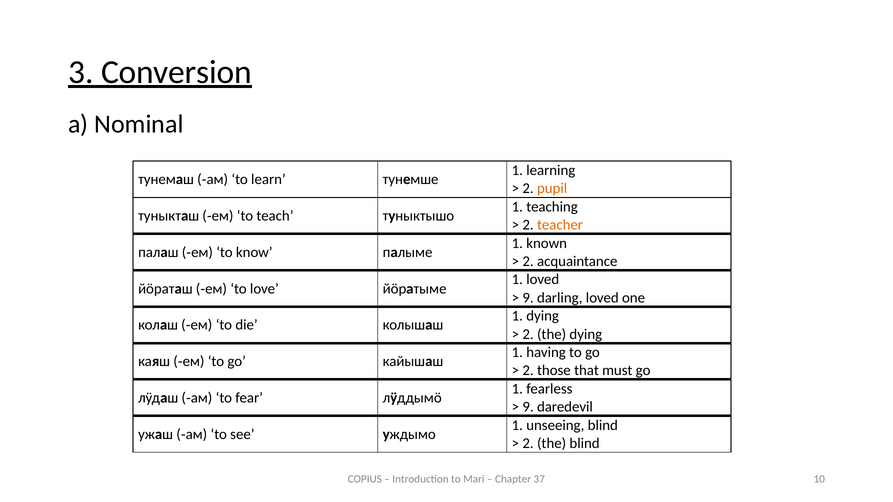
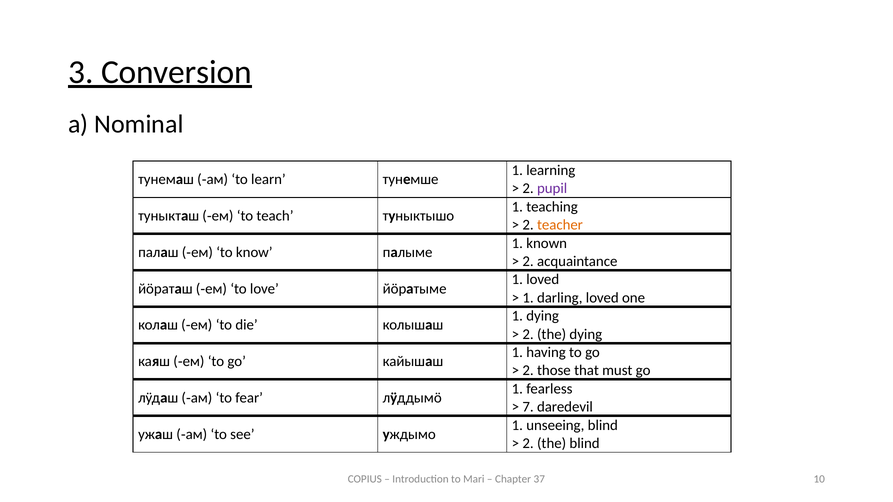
pupil colour: orange -> purple
9 at (528, 298): 9 -> 1
9 at (528, 407): 9 -> 7
